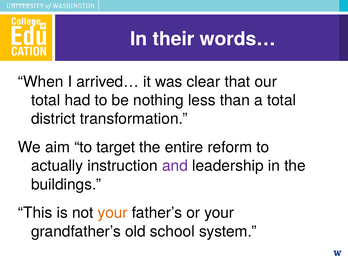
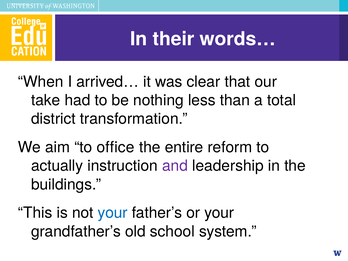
total at (46, 100): total -> take
target: target -> office
your at (113, 213) colour: orange -> blue
